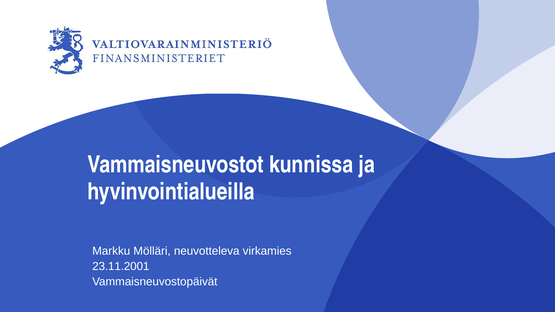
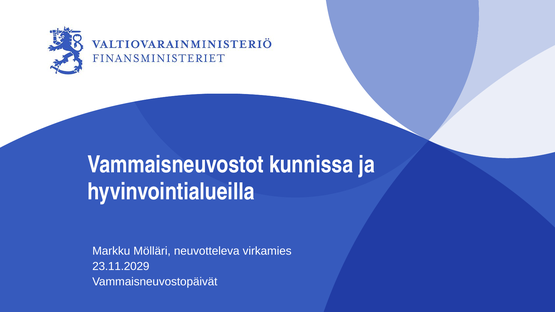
23.11.2001: 23.11.2001 -> 23.11.2029
